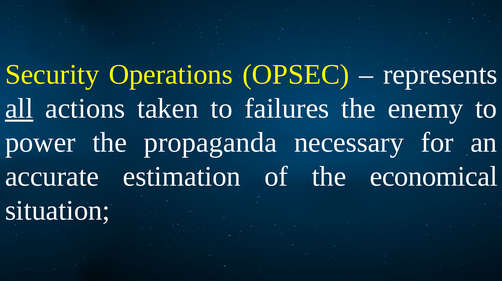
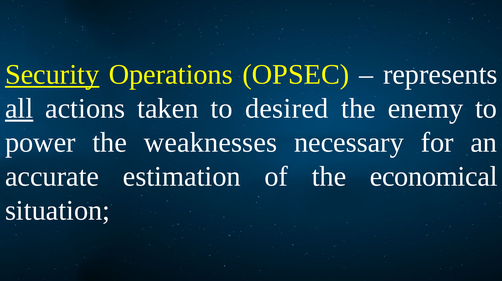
Security underline: none -> present
failures: failures -> desired
propaganda: propaganda -> weaknesses
